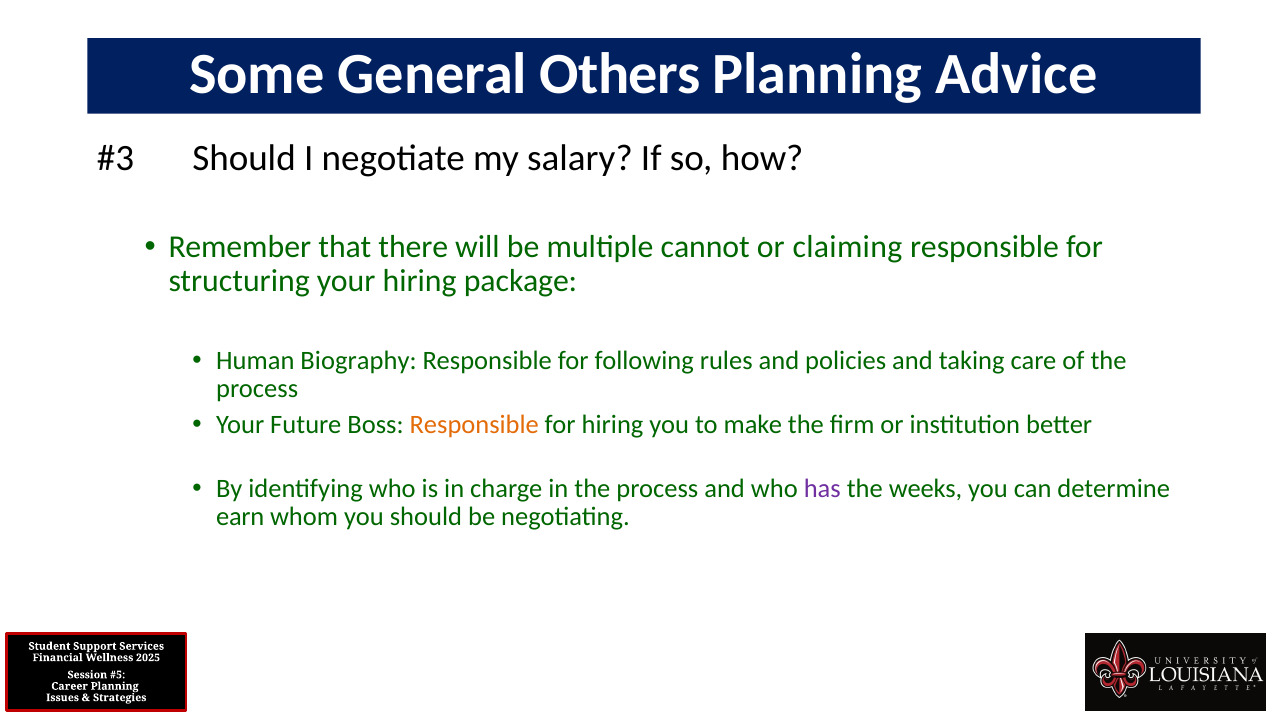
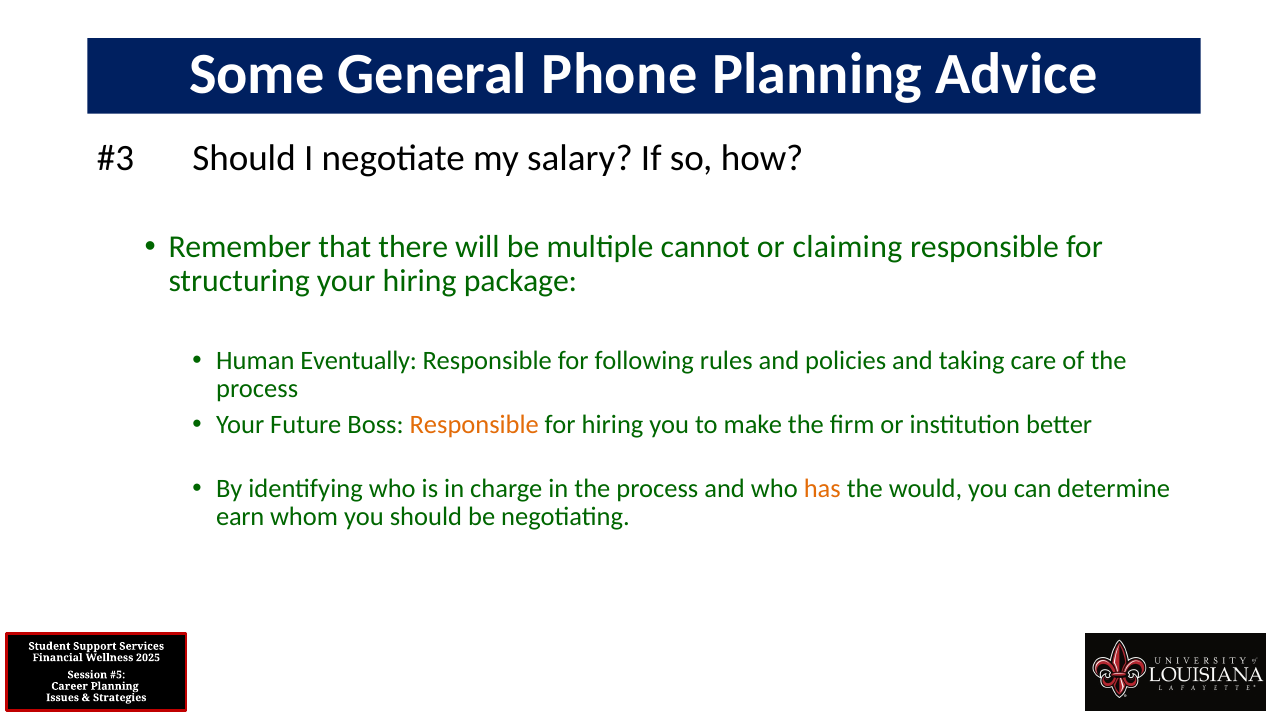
Others: Others -> Phone
Biography: Biography -> Eventually
has colour: purple -> orange
weeks: weeks -> would
